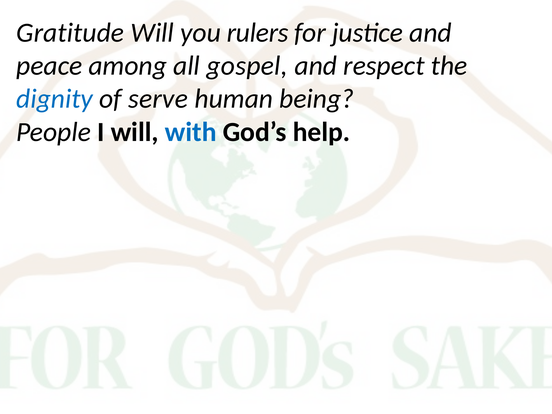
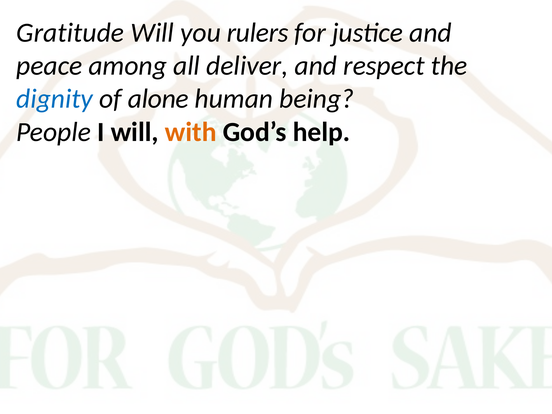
gospel: gospel -> deliver
serve: serve -> alone
with colour: blue -> orange
